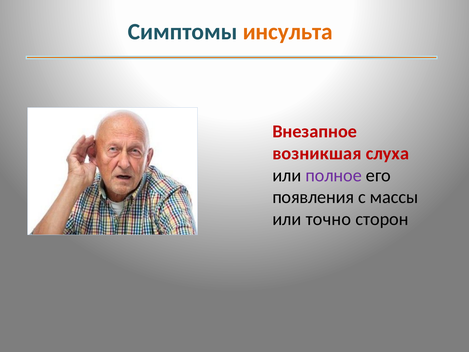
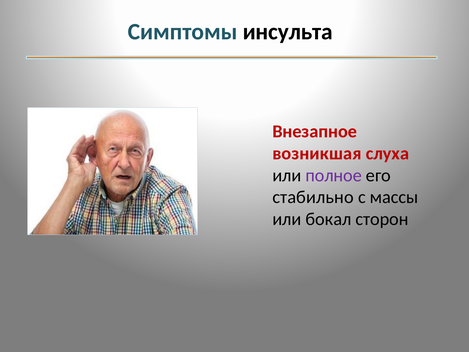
инсульта colour: orange -> black
появления: появления -> стабильно
точно: точно -> бокал
